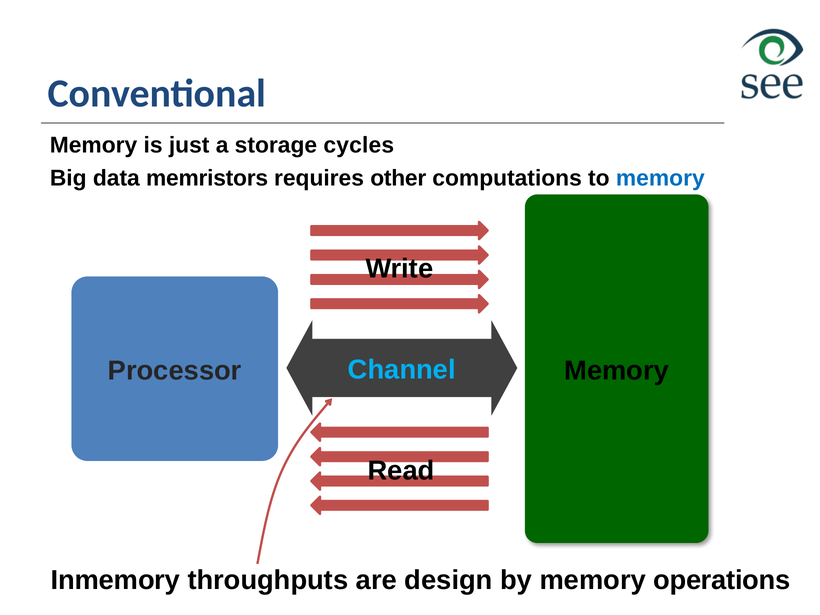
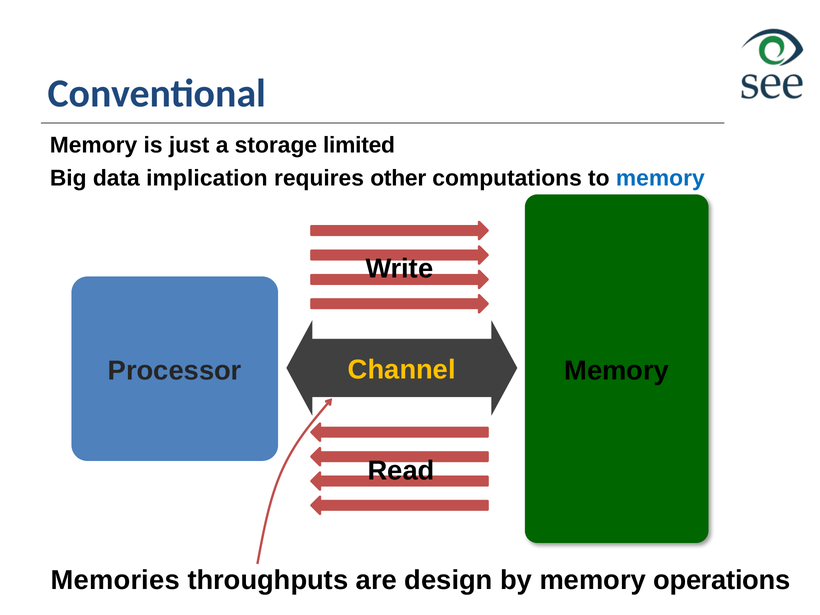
cycles: cycles -> limited
memristors: memristors -> implication
Channel colour: light blue -> yellow
Inmemory: Inmemory -> Memories
